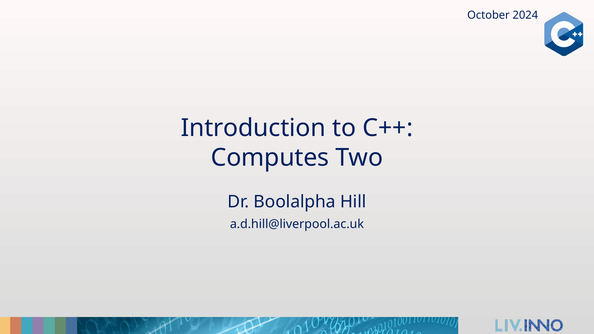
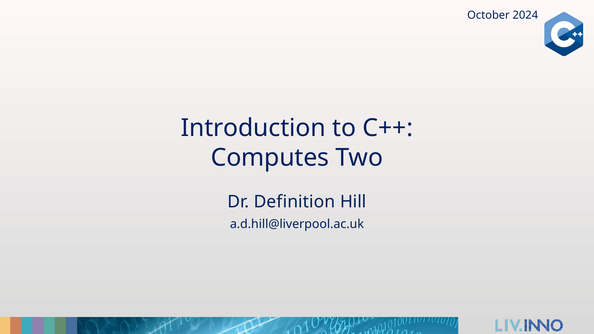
Boolalpha: Boolalpha -> Definition
